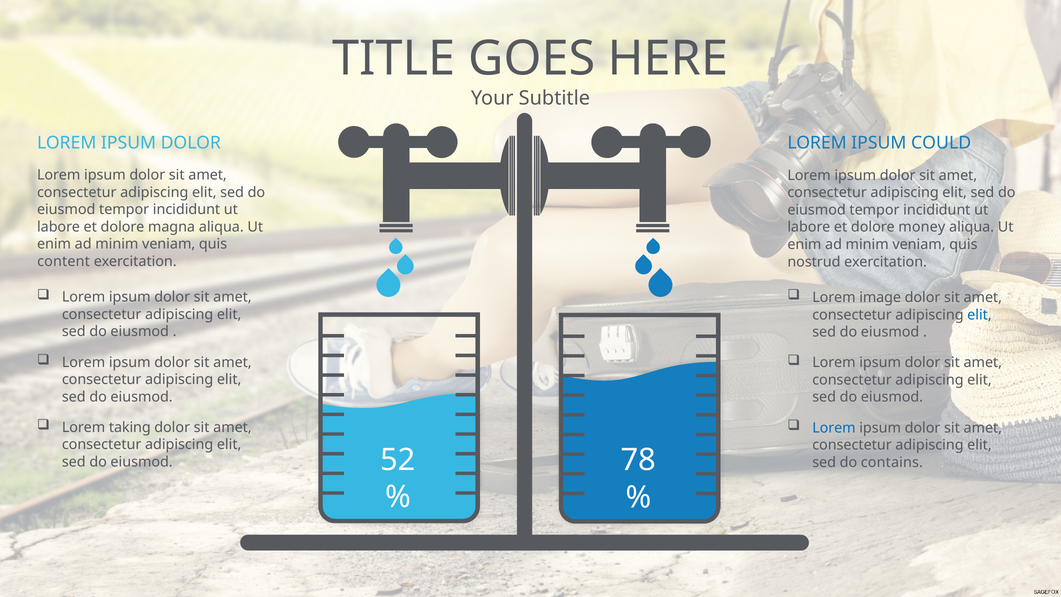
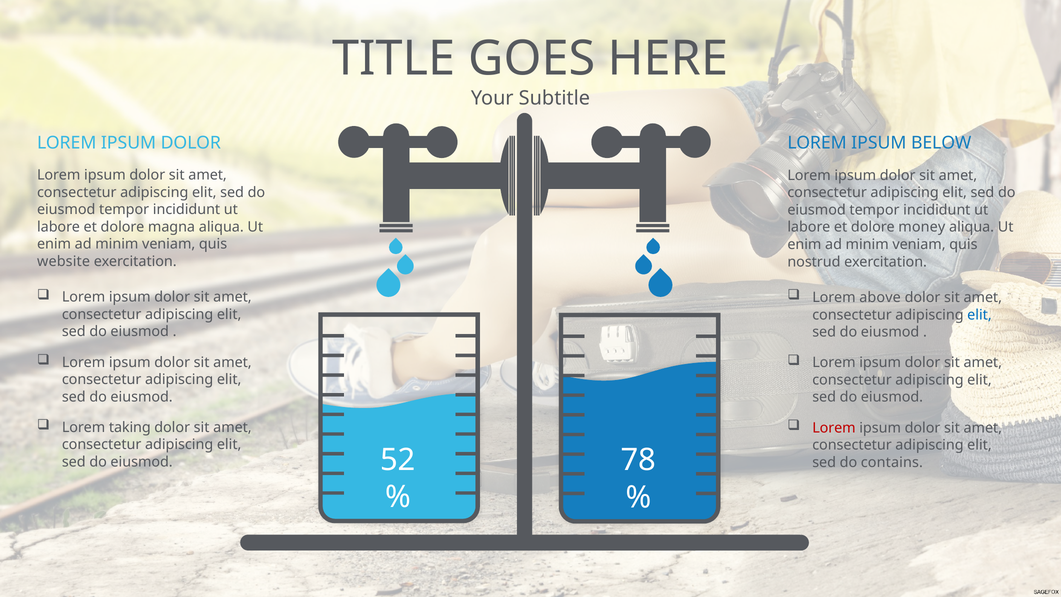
COULD: COULD -> BELOW
content: content -> website
image: image -> above
Lorem at (834, 428) colour: blue -> red
